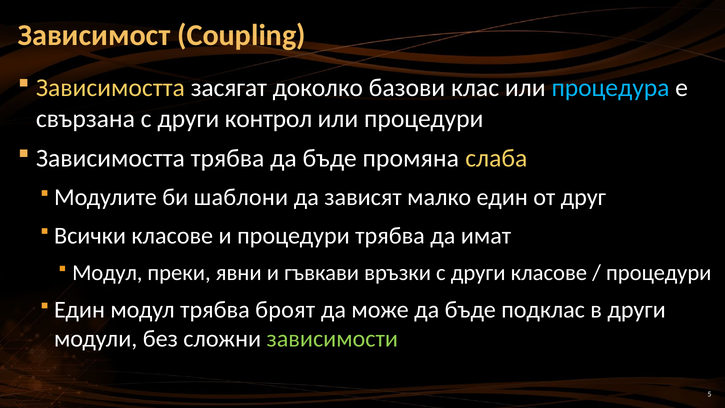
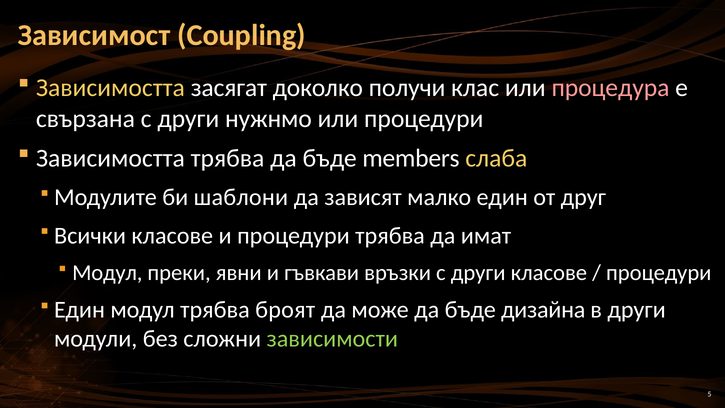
базови: базови -> получи
процедура colour: light blue -> pink
контрол: контрол -> нужнмо
промяна: промяна -> members
подклас: подклас -> дизайна
